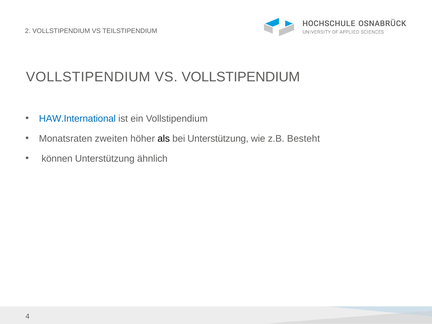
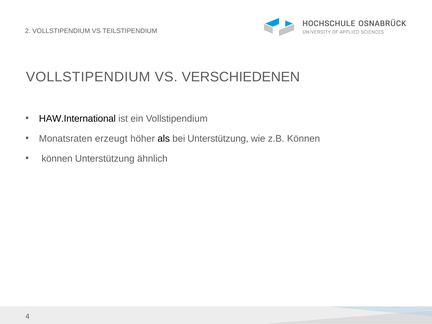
VS VOLLSTIPENDIUM: VOLLSTIPENDIUM -> VERSCHIEDENEN
HAW.International colour: blue -> black
zweiten: zweiten -> erzeugt
z.B Besteht: Besteht -> Können
